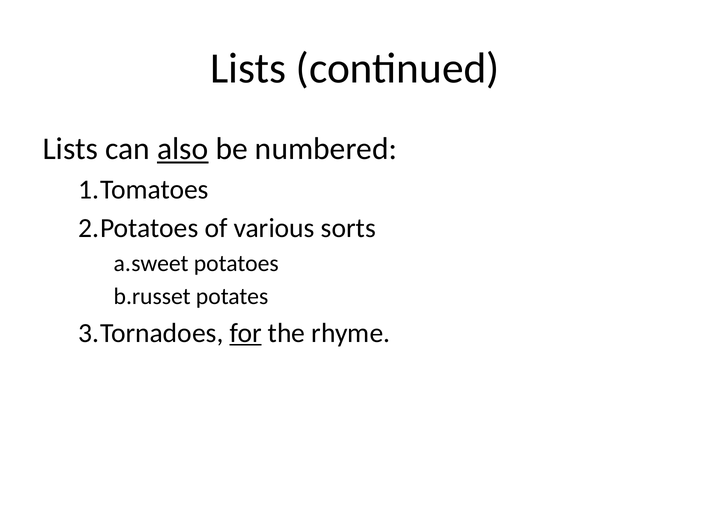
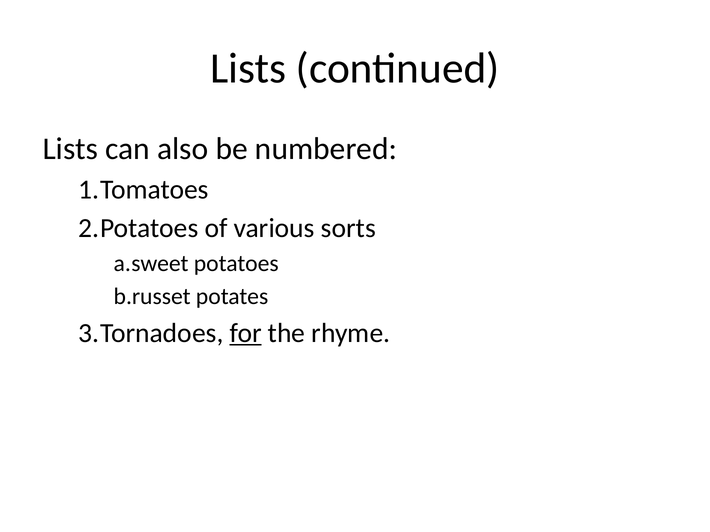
also underline: present -> none
